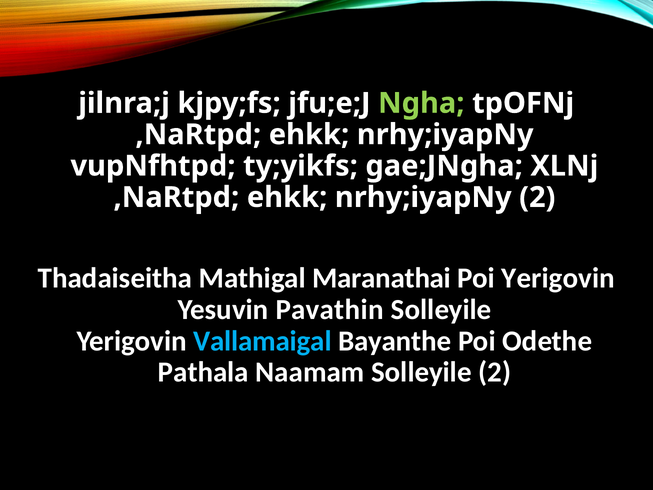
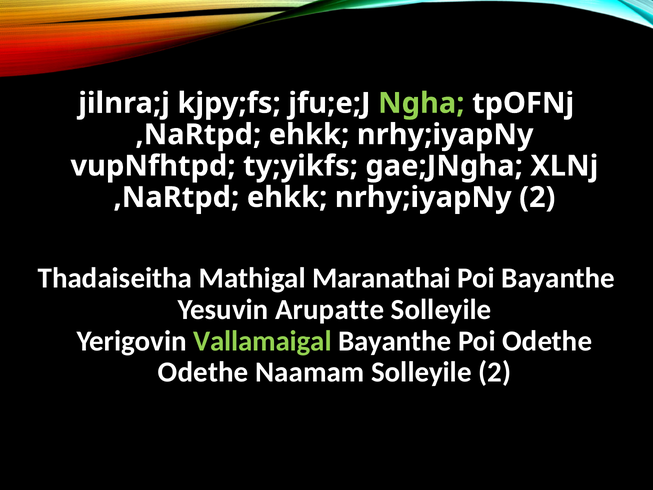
Poi Yerigovin: Yerigovin -> Bayanthe
Pavathin: Pavathin -> Arupatte
Vallamaigal colour: light blue -> light green
Pathala at (203, 372): Pathala -> Odethe
